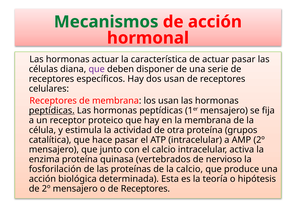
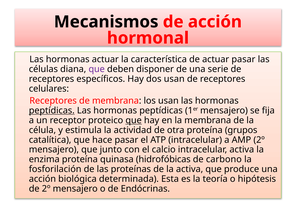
Mecanismos colour: green -> black
que at (134, 120) underline: none -> present
vertebrados: vertebrados -> hidrofóbicas
nervioso: nervioso -> carbono
la calcio: calcio -> activa
o de Receptores: Receptores -> Endócrinas
